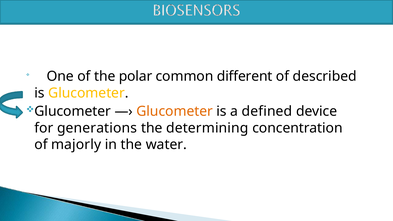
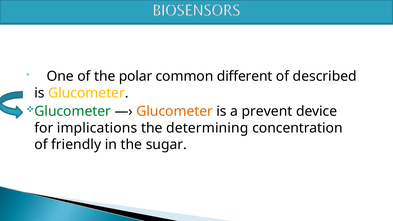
Glucometer at (73, 111) colour: black -> green
defined: defined -> prevent
generations: generations -> implications
majorly: majorly -> friendly
water: water -> sugar
